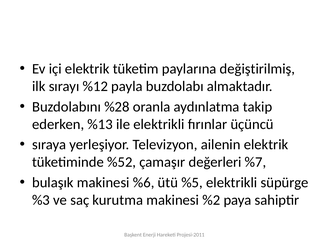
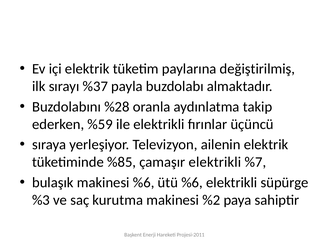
%12: %12 -> %37
%13: %13 -> %59
%52: %52 -> %85
çamaşır değerleri: değerleri -> elektrikli
ütü %5: %5 -> %6
